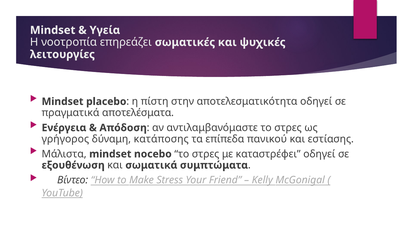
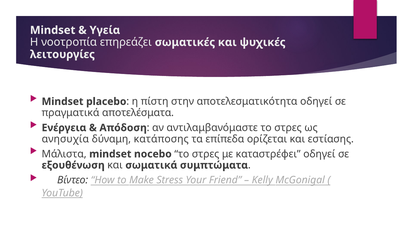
γρήγορος: γρήγορος -> ανησυχία
πανικού: πανικού -> ορίζεται
